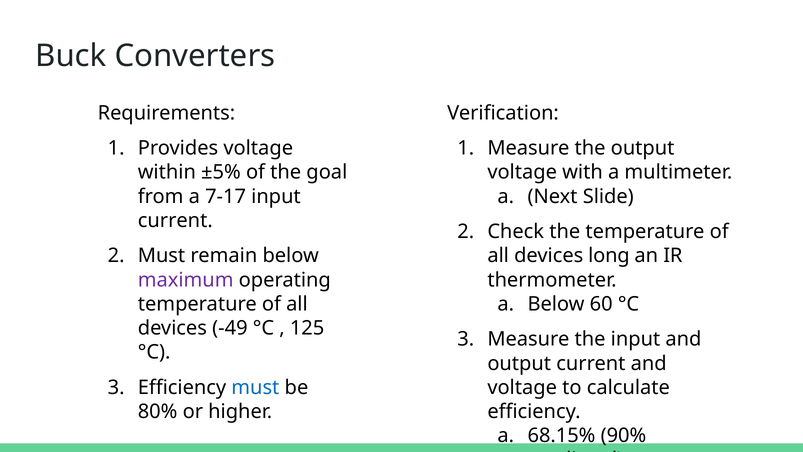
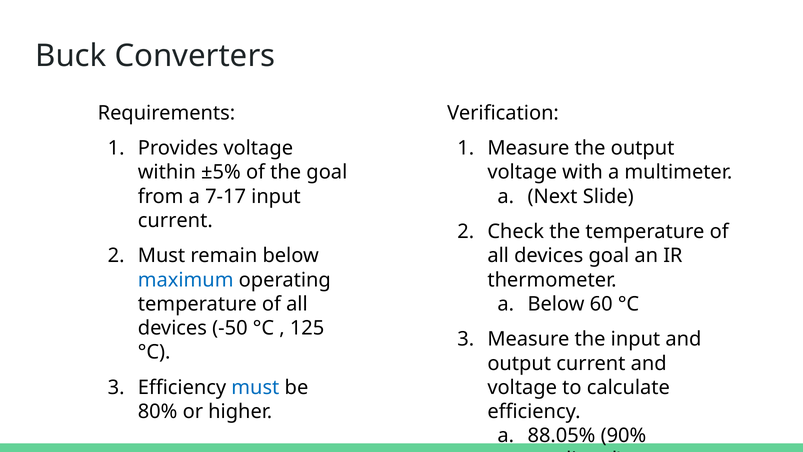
devices long: long -> goal
maximum colour: purple -> blue
-49: -49 -> -50
68.15%: 68.15% -> 88.05%
